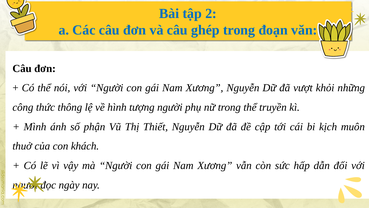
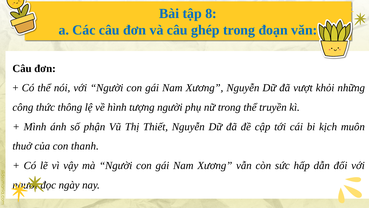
2: 2 -> 8
khách: khách -> thanh
